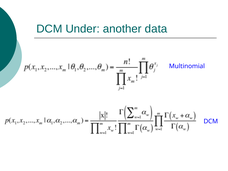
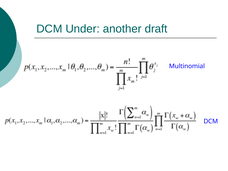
data: data -> draft
